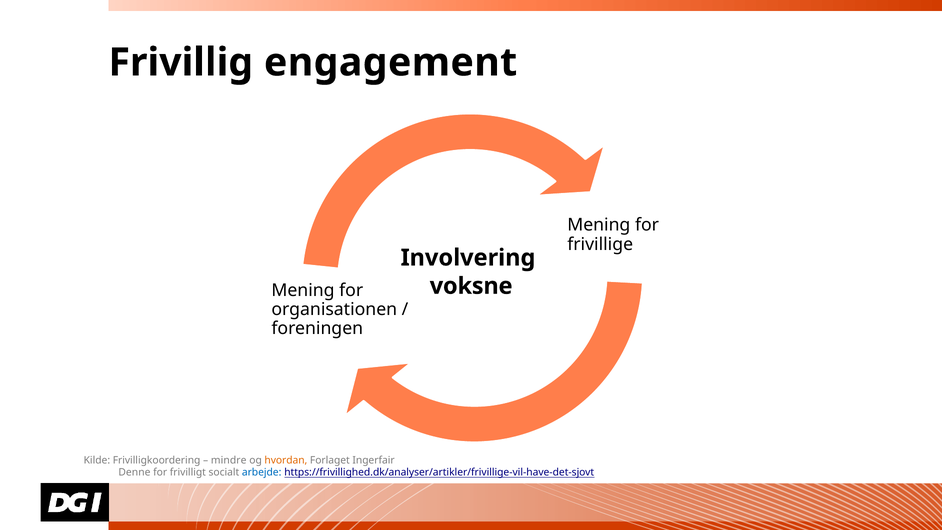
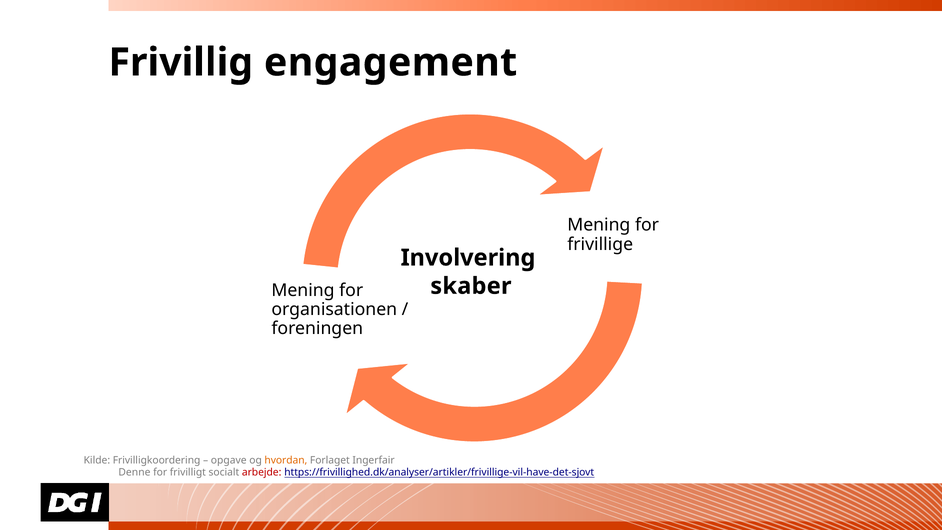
voksne: voksne -> skaber
mindre: mindre -> opgave
arbejde colour: blue -> red
